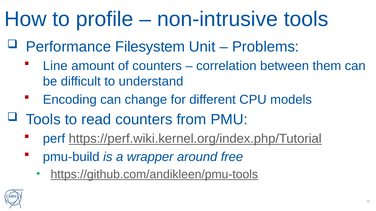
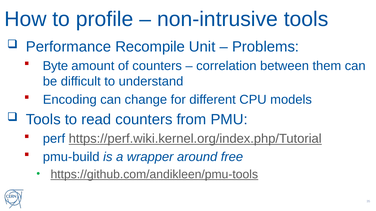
Filesystem: Filesystem -> Recompile
Line: Line -> Byte
